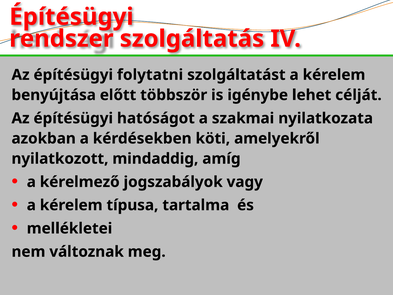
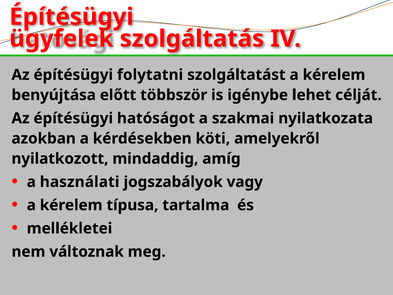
rendszer: rendszer -> ügyfelek
kérelmező: kérelmező -> használati
